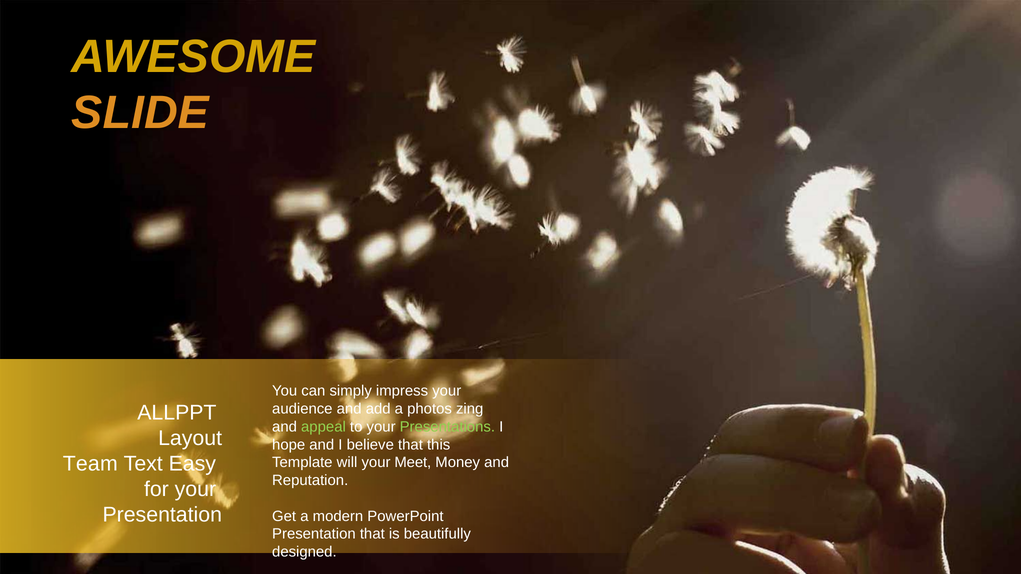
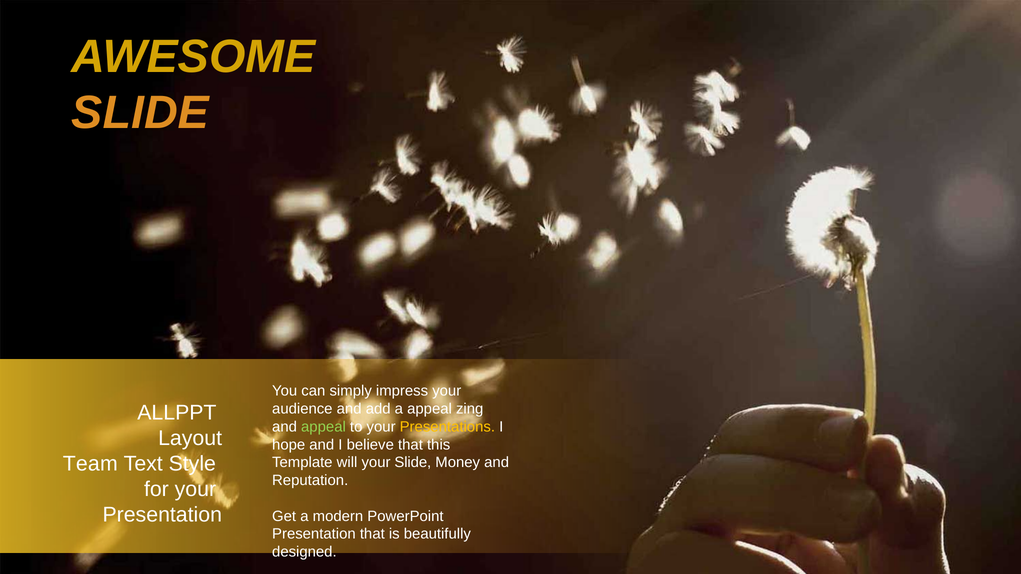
a photos: photos -> appeal
Presentations colour: light green -> yellow
Easy: Easy -> Style
your Meet: Meet -> Slide
